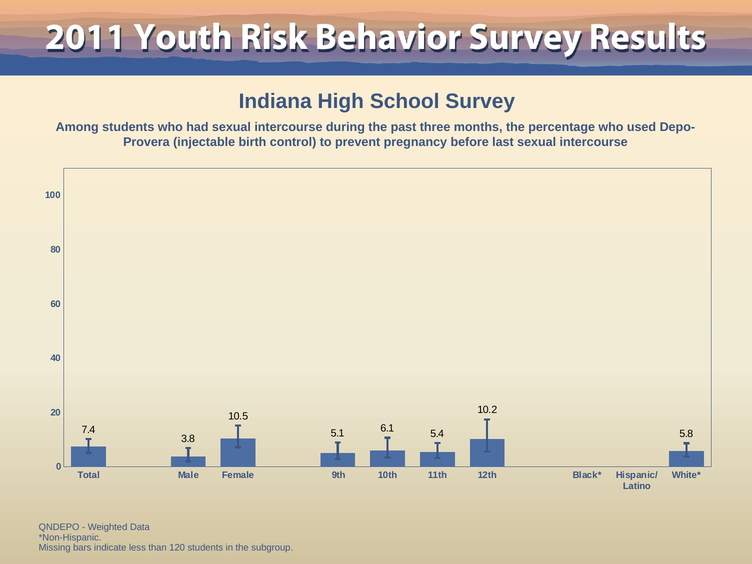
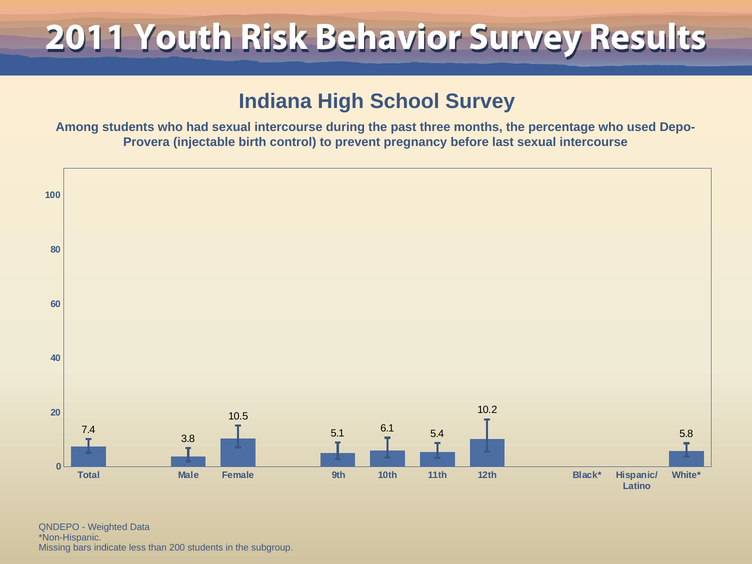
120: 120 -> 200
